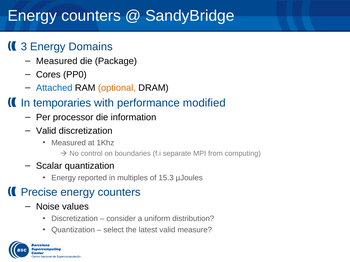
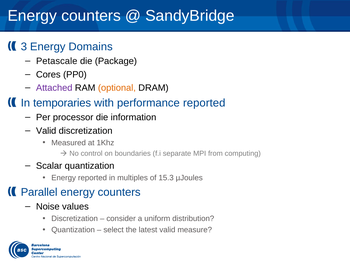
Measured at (57, 61): Measured -> Petascale
Attached colour: blue -> purple
performance modified: modified -> reported
Precise: Precise -> Parallel
